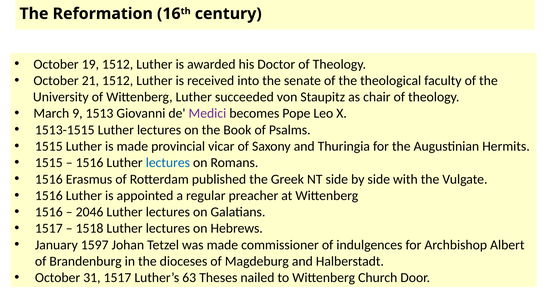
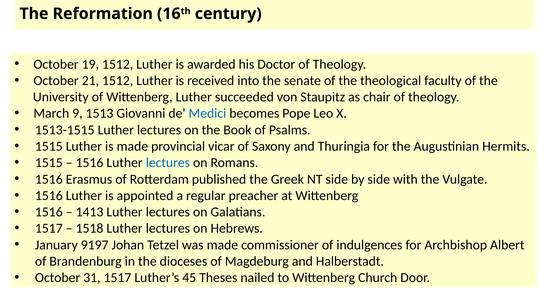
Medici colour: purple -> blue
2046: 2046 -> 1413
1597: 1597 -> 9197
63: 63 -> 45
